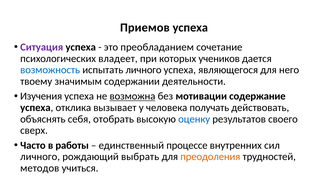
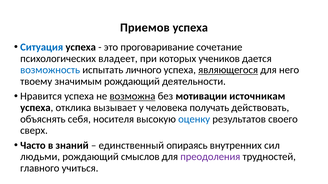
Ситуация colour: purple -> blue
преобладанием: преобладанием -> проговаривание
являющегося underline: none -> present
значимым содержании: содержании -> рождающий
Изучения: Изучения -> Нравится
содержание: содержание -> источникам
отобрать: отобрать -> носителя
работы: работы -> знаний
процессе: процессе -> опираясь
личного at (40, 157): личного -> людьми
выбрать: выбрать -> смыслов
преодоления colour: orange -> purple
методов: методов -> главного
